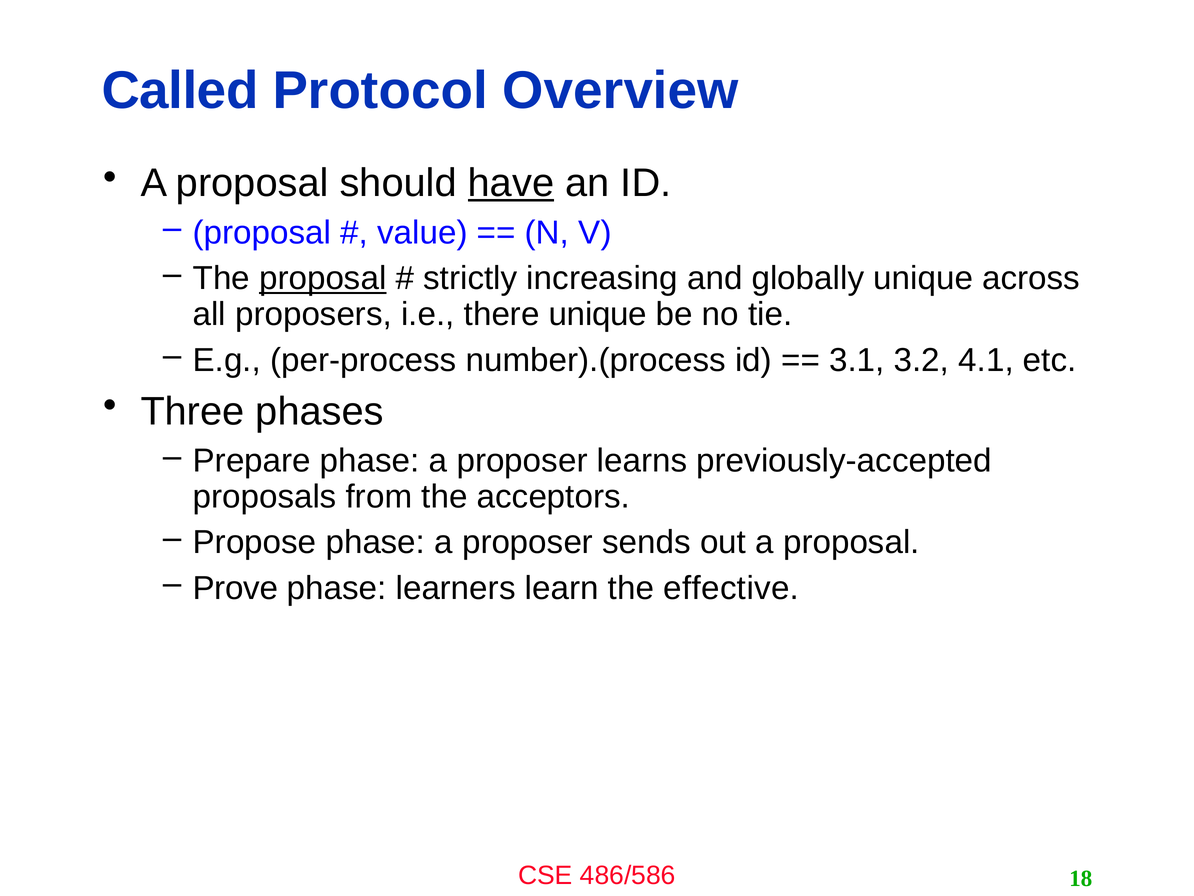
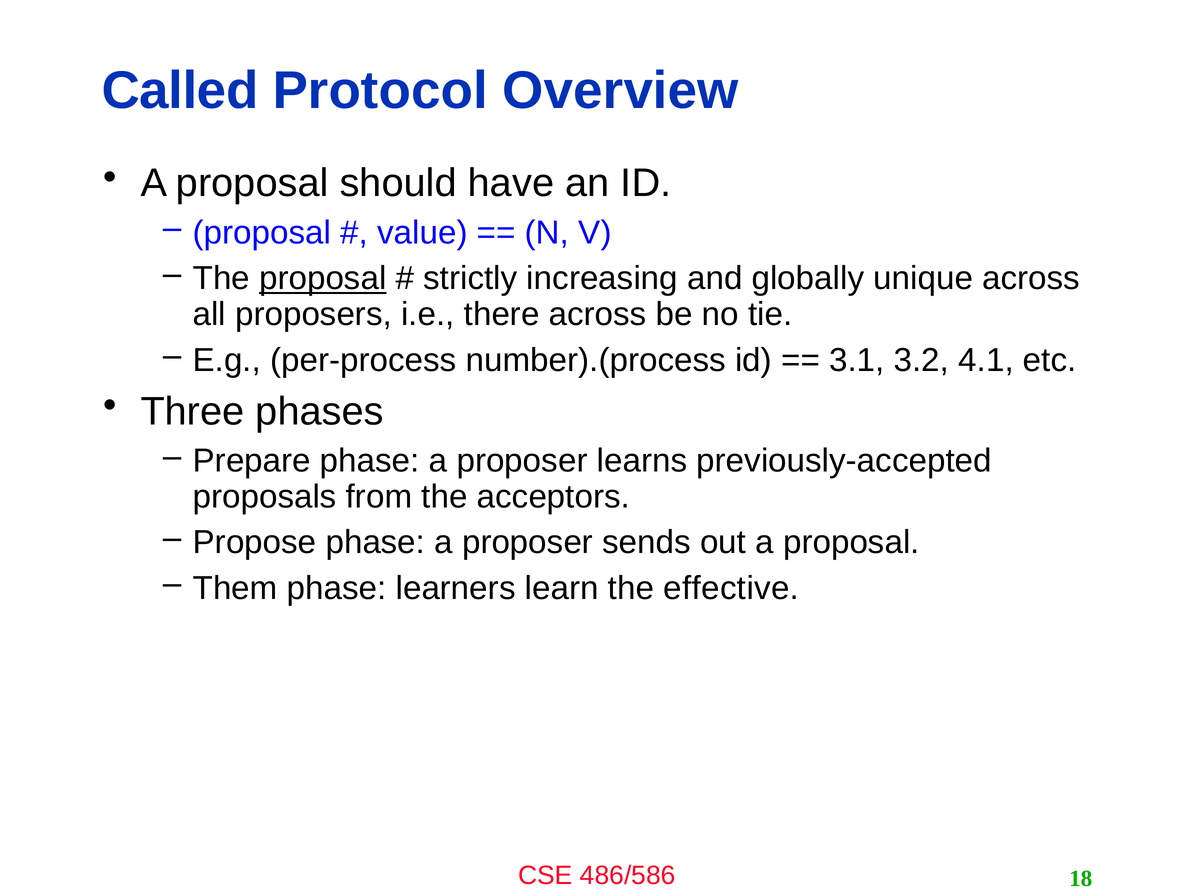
have underline: present -> none
there unique: unique -> across
Prove: Prove -> Them
